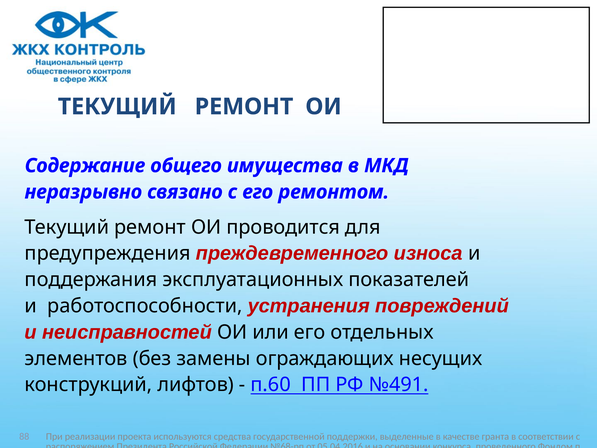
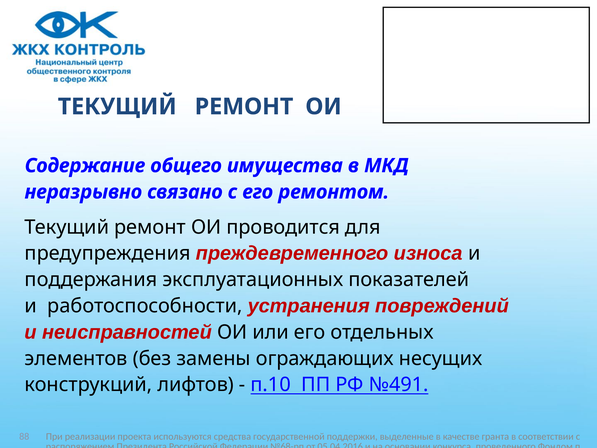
п.60: п.60 -> п.10
